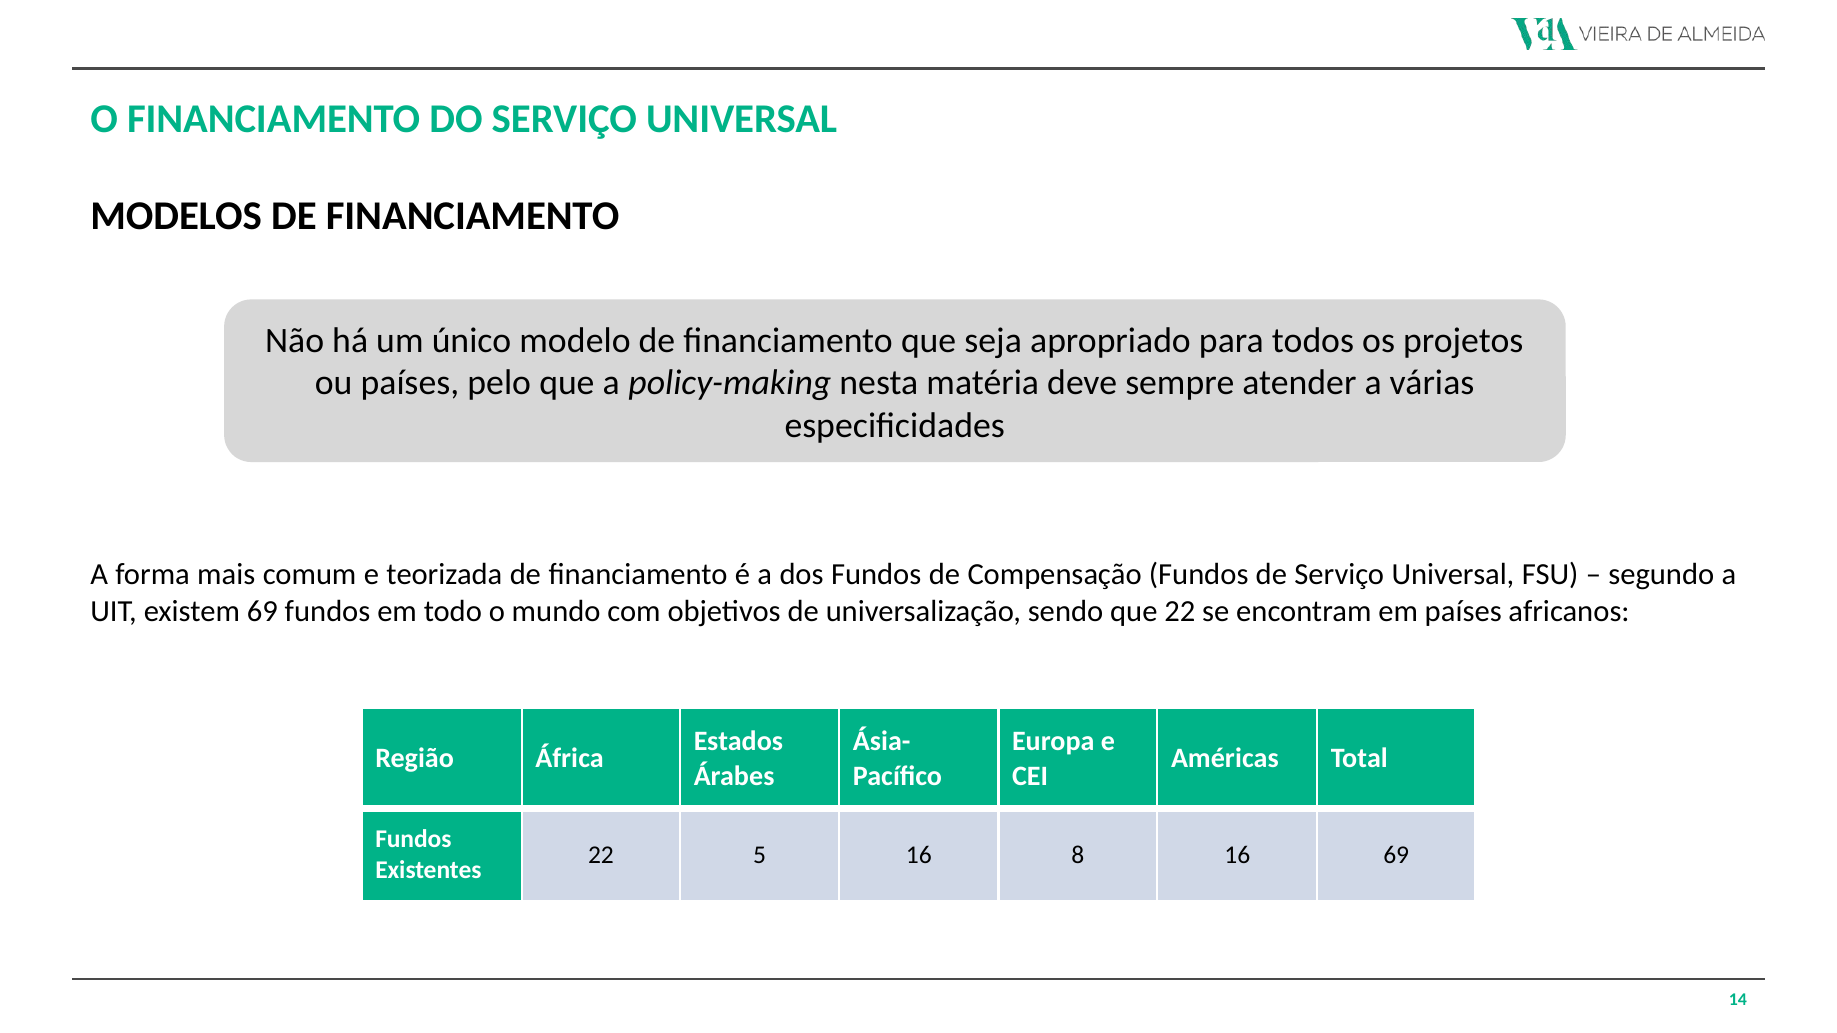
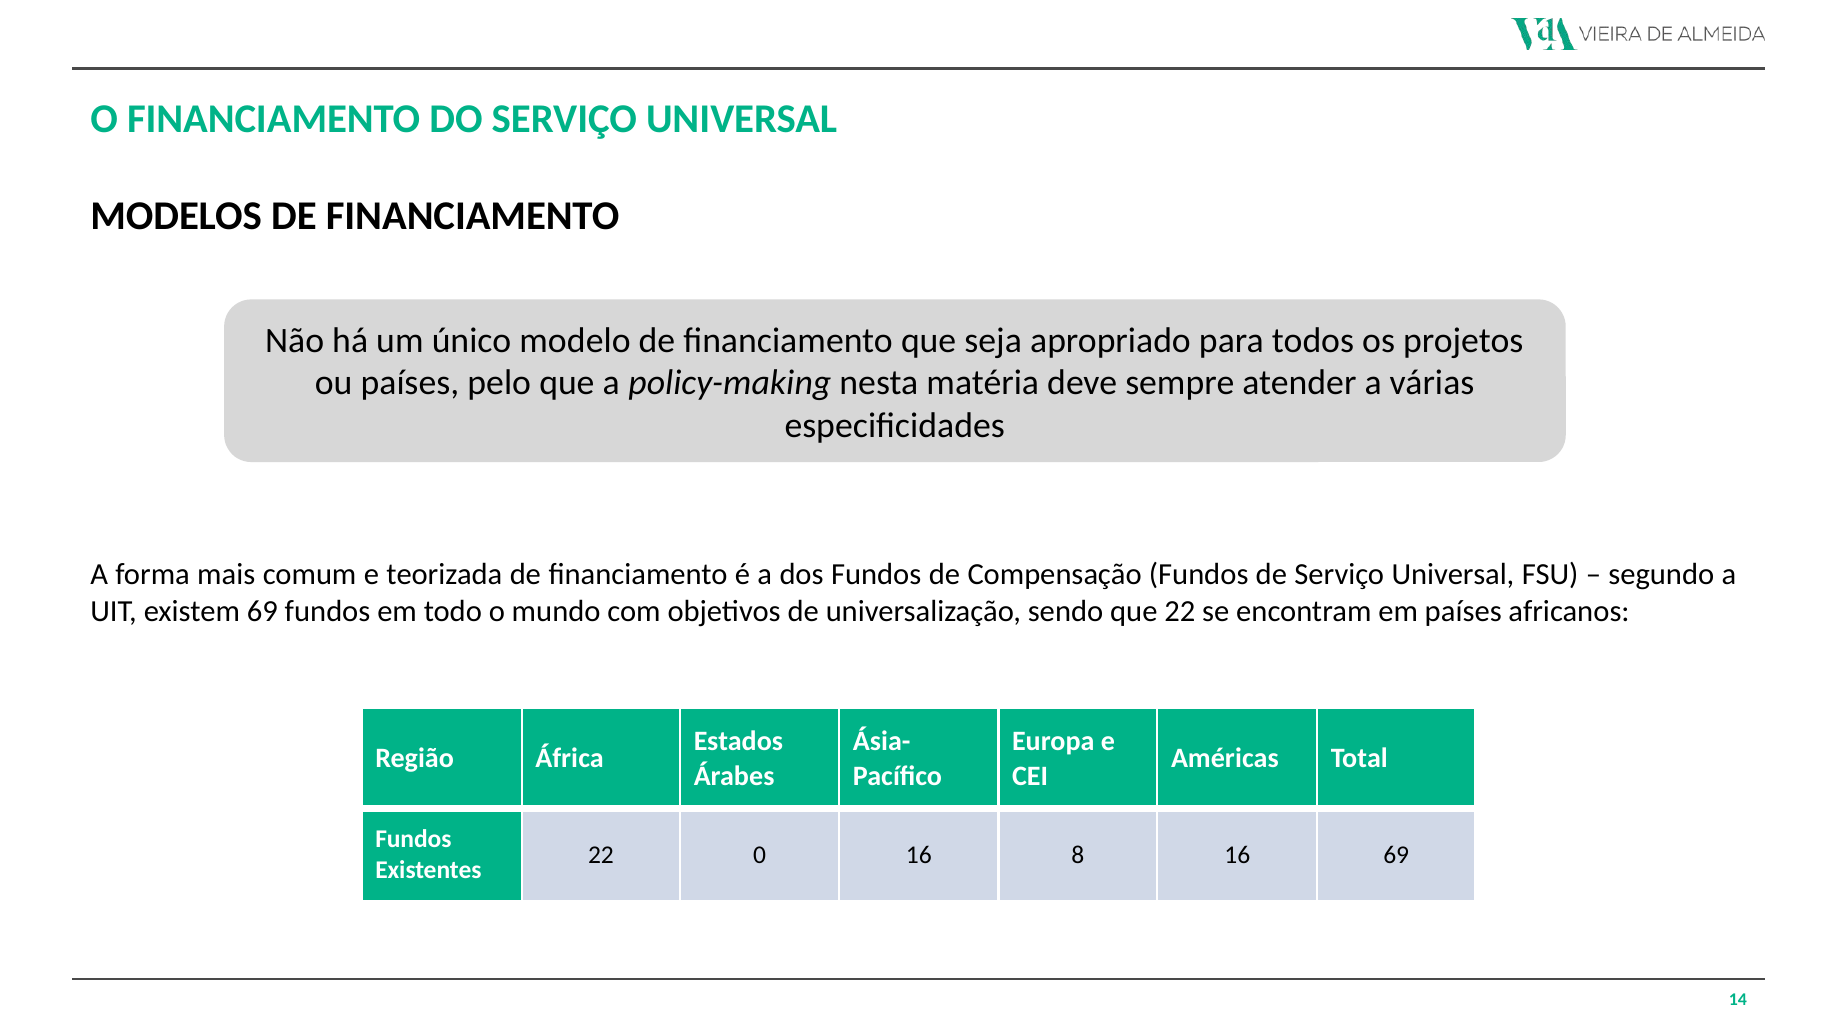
5: 5 -> 0
